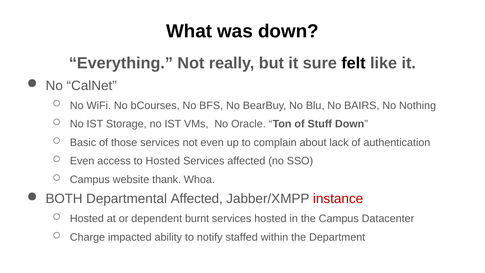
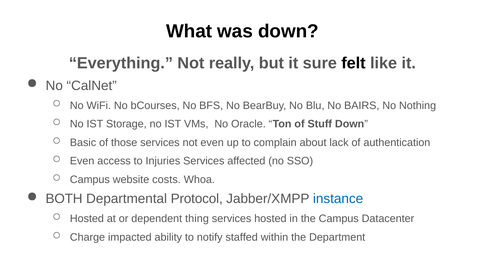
to Hosted: Hosted -> Injuries
thank: thank -> costs
Departmental Affected: Affected -> Protocol
instance colour: red -> blue
burnt: burnt -> thing
